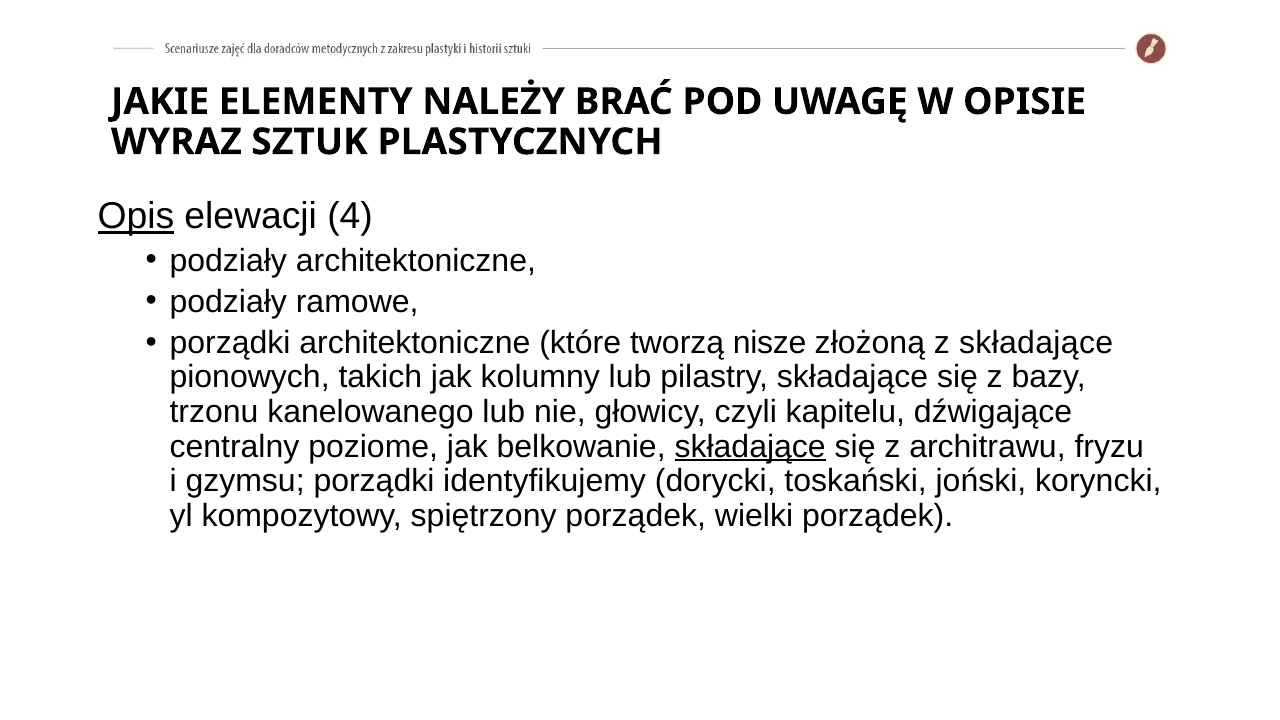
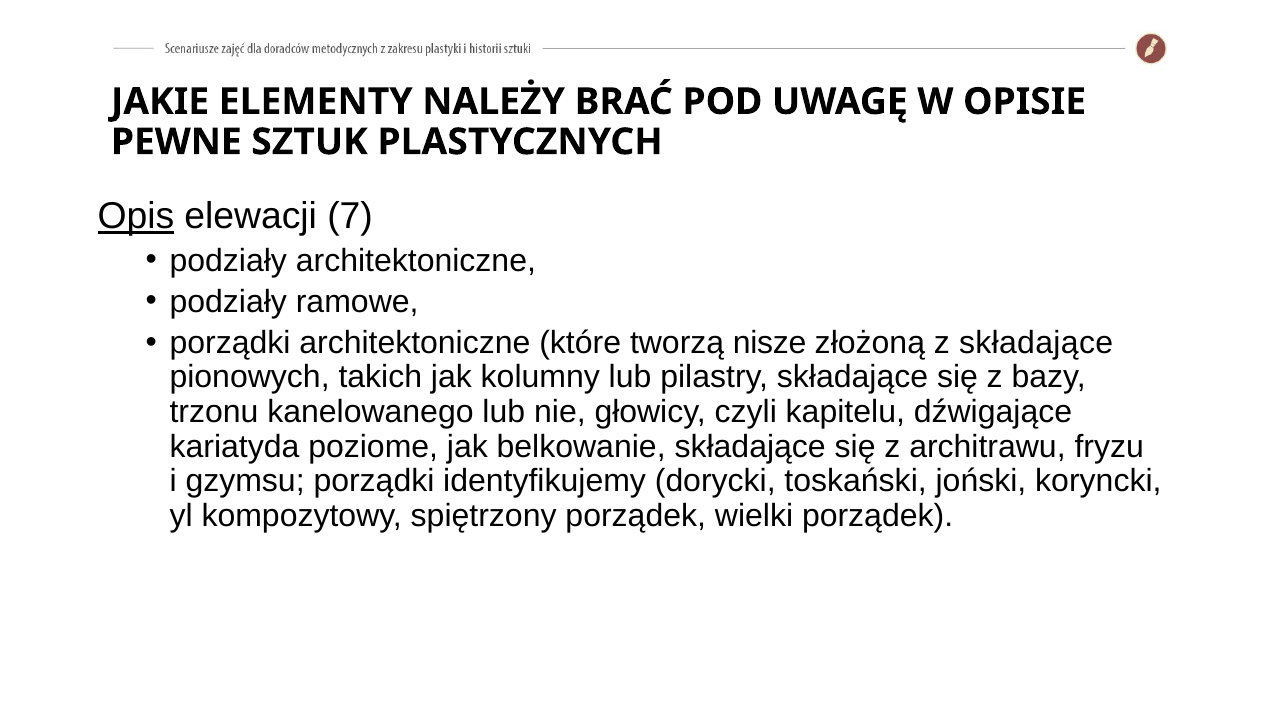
WYRAZ: WYRAZ -> PEWNE
4: 4 -> 7
centralny: centralny -> kariatyda
składające at (750, 446) underline: present -> none
